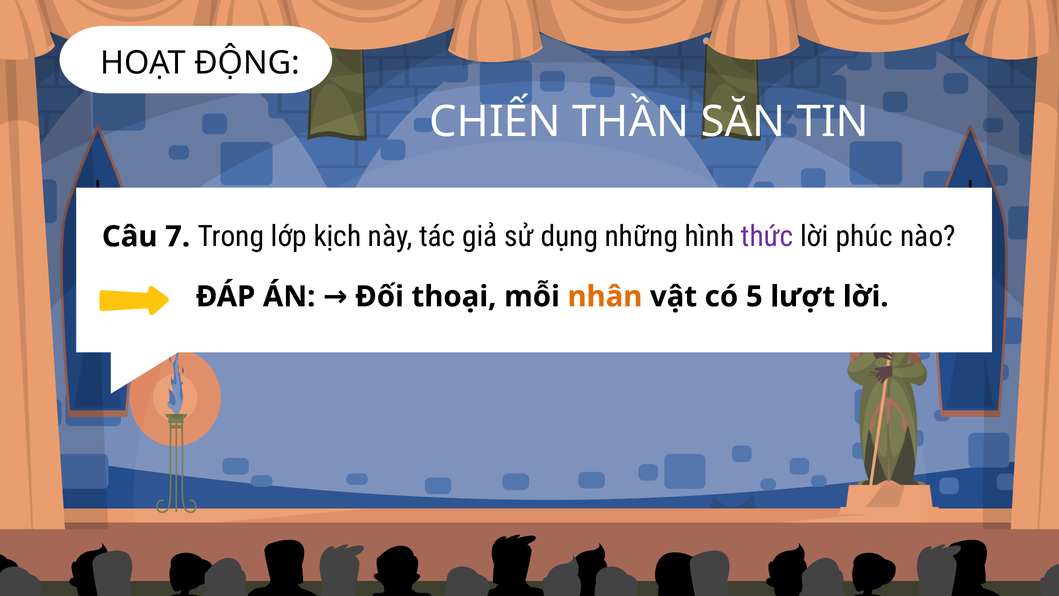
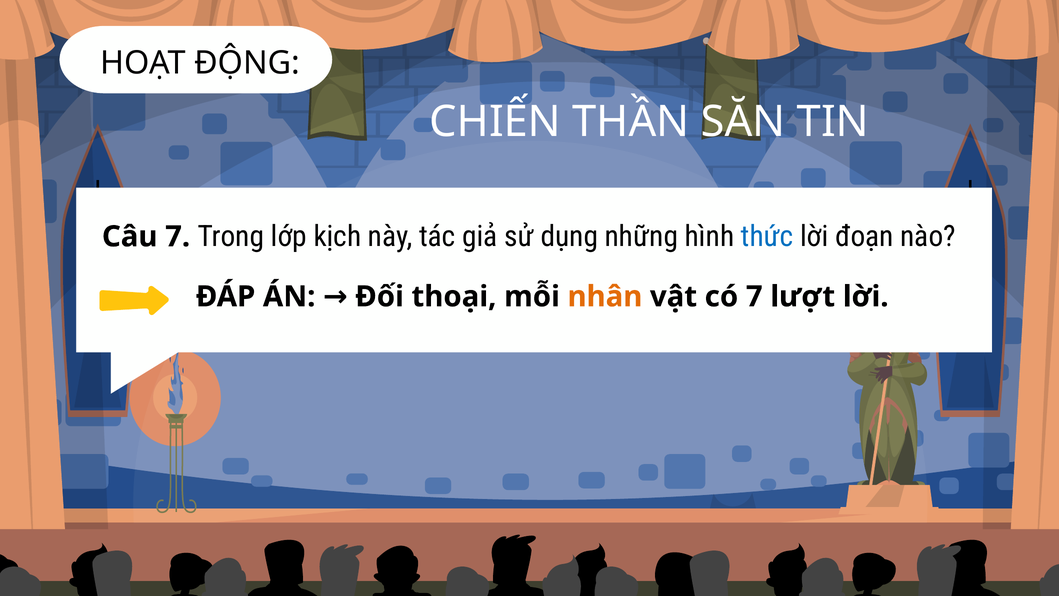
thức colour: purple -> blue
phúc: phúc -> đoạn
có 5: 5 -> 7
